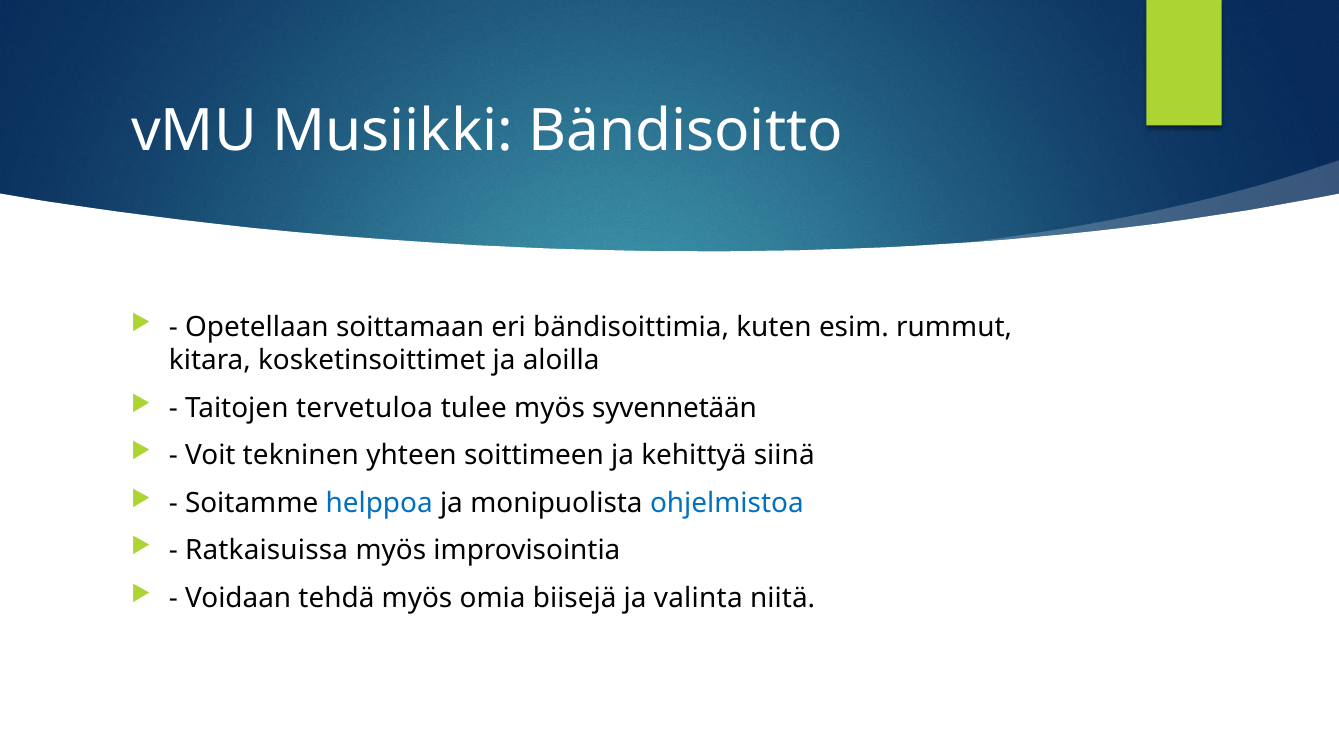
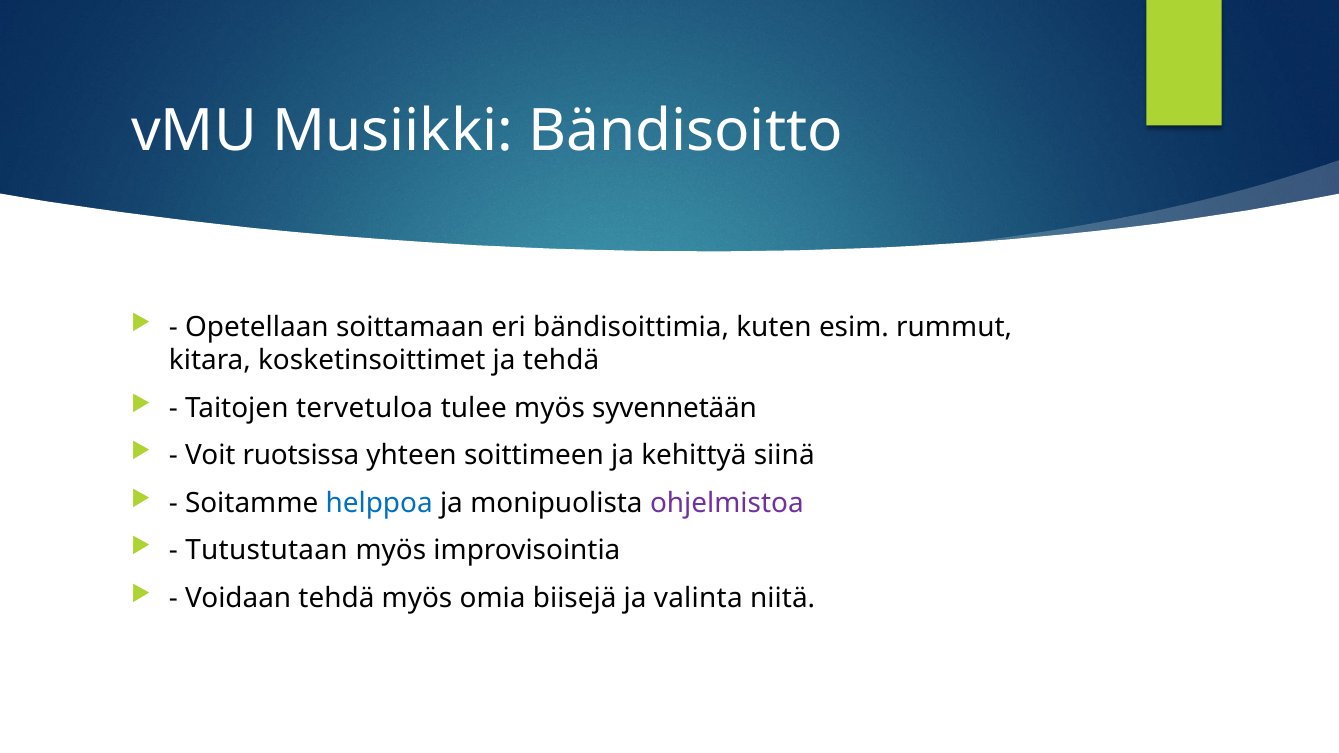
ja aloilla: aloilla -> tehdä
tekninen: tekninen -> ruotsissa
ohjelmistoa colour: blue -> purple
Ratkaisuissa: Ratkaisuissa -> Tutustutaan
